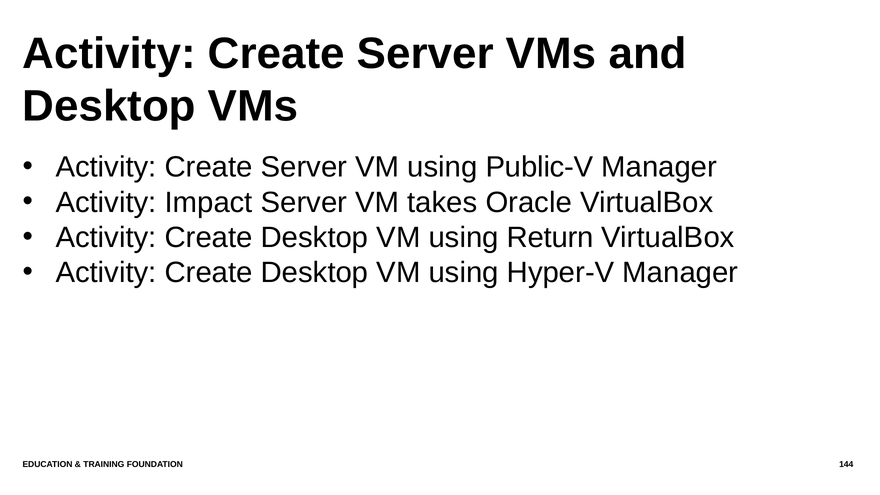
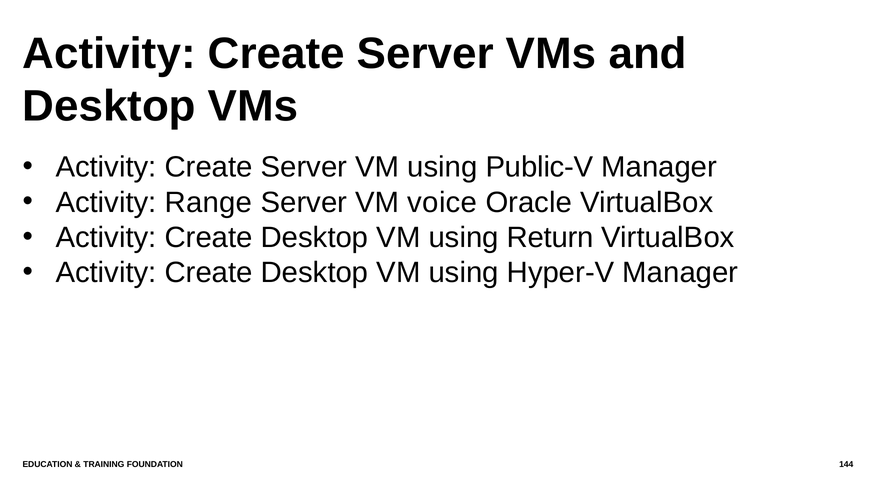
Impact: Impact -> Range
takes: takes -> voice
